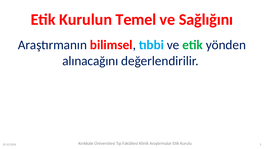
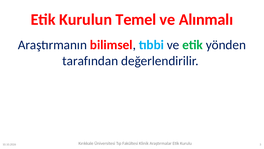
Sağlığını: Sağlığını -> Alınmalı
alınacağını: alınacağını -> tarafından
